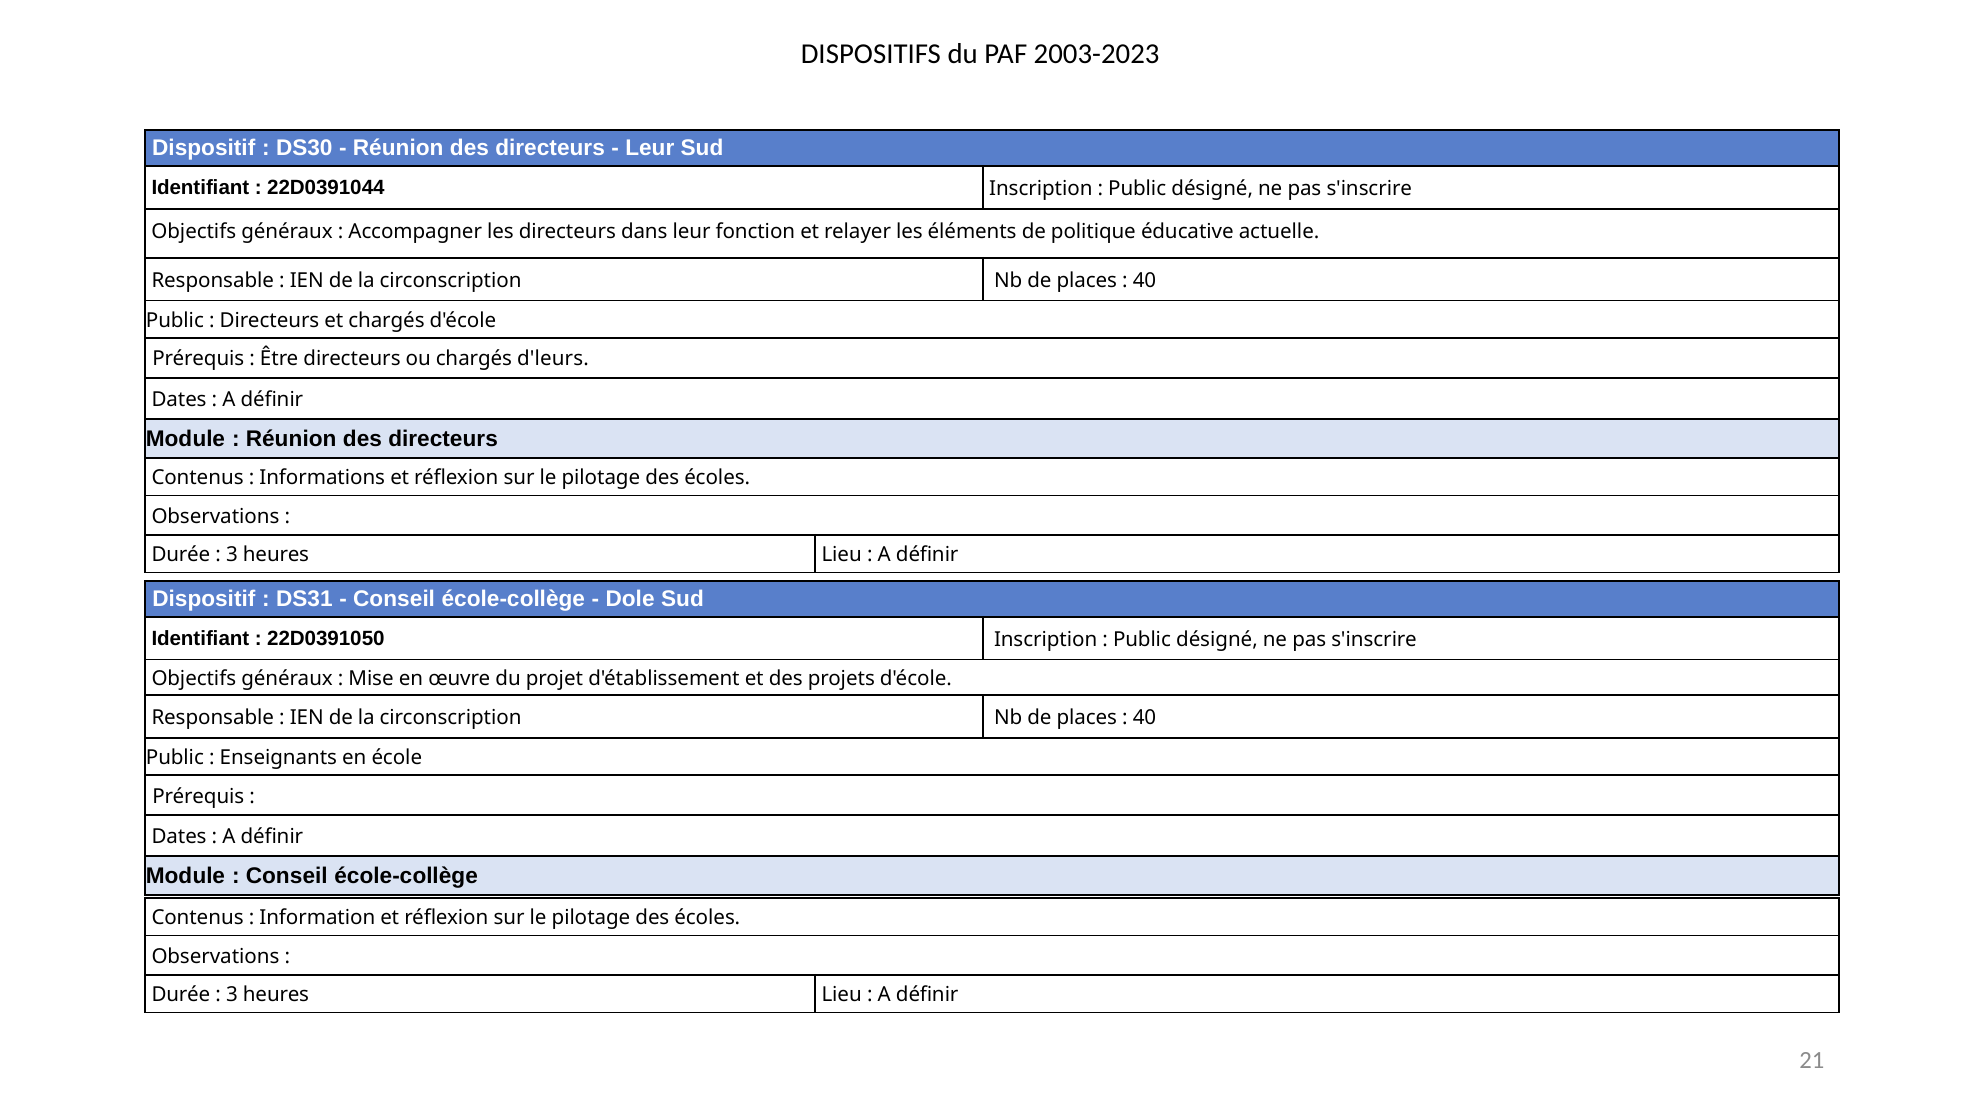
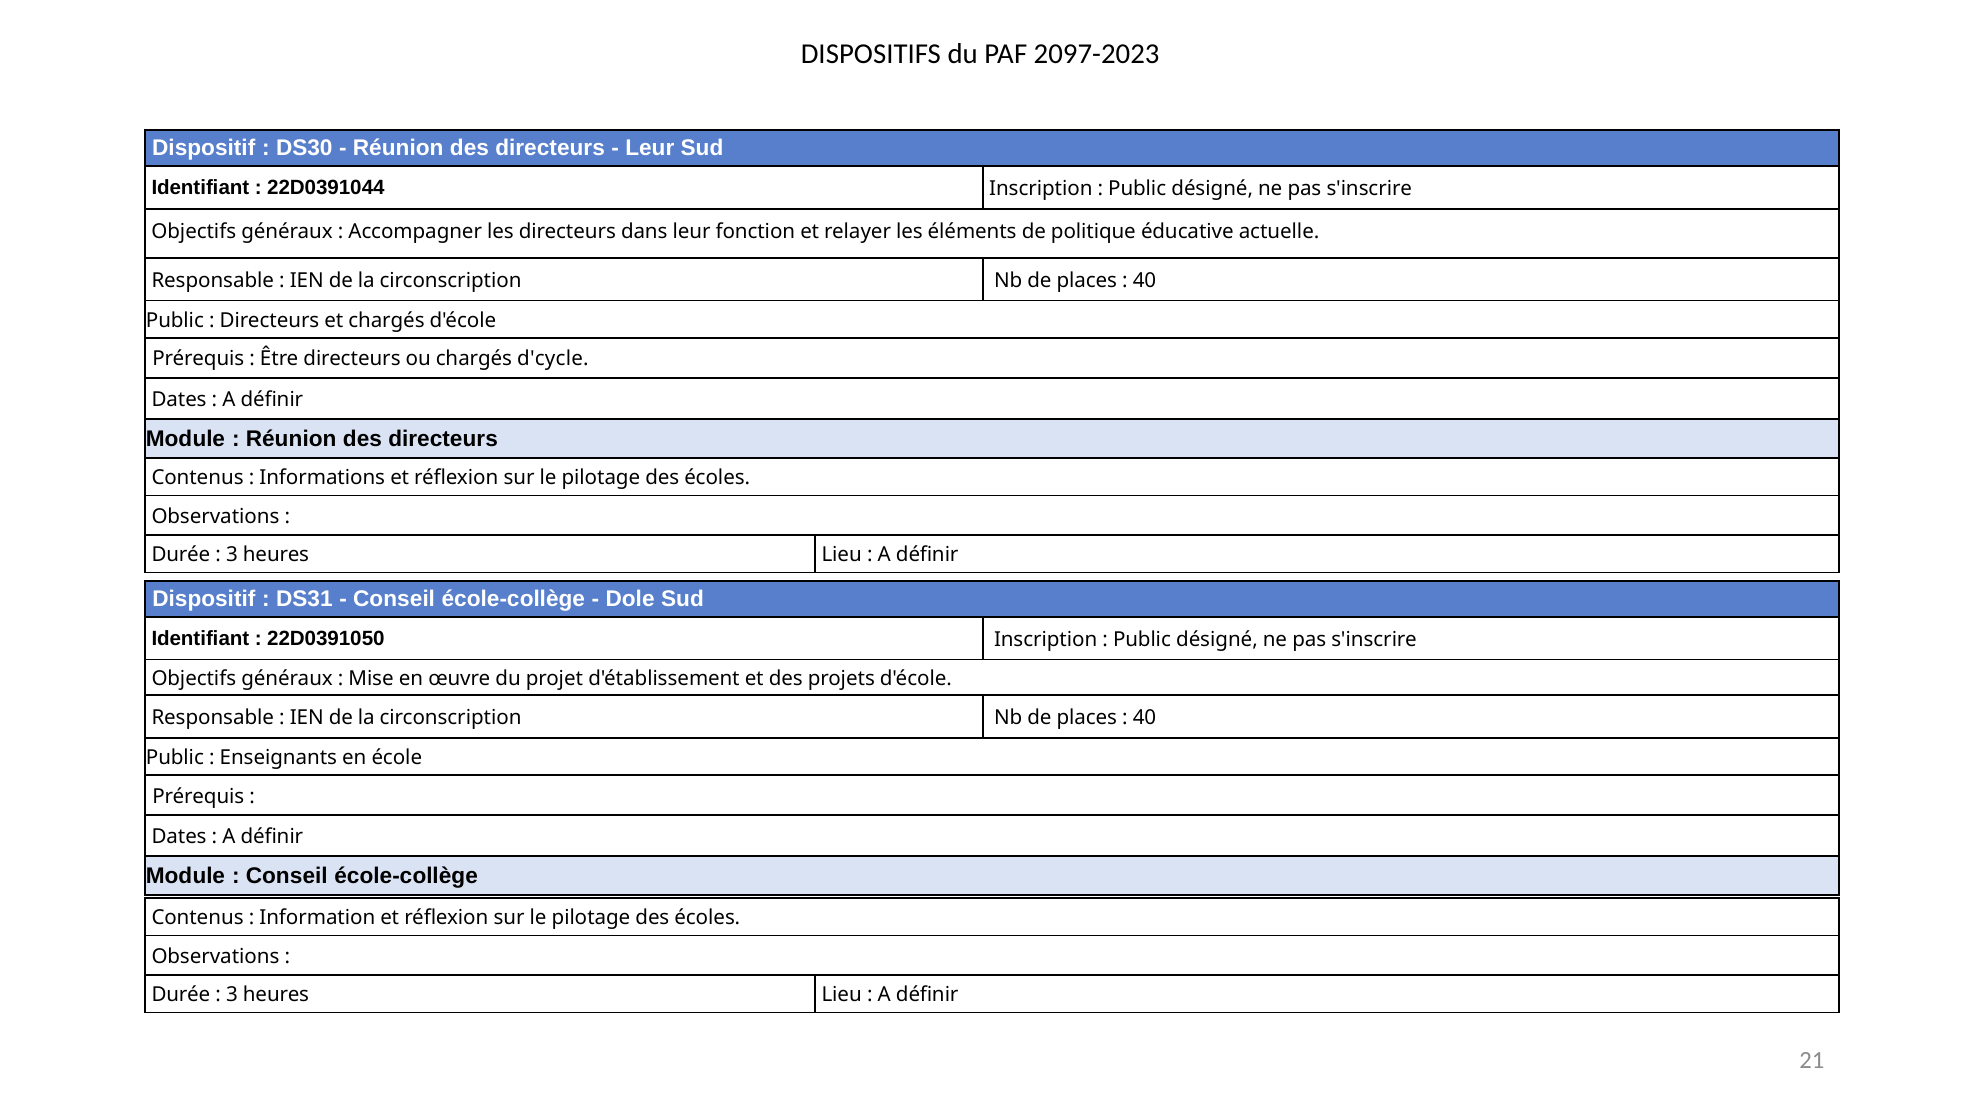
2003-2023: 2003-2023 -> 2097-2023
d'leurs: d'leurs -> d'cycle
